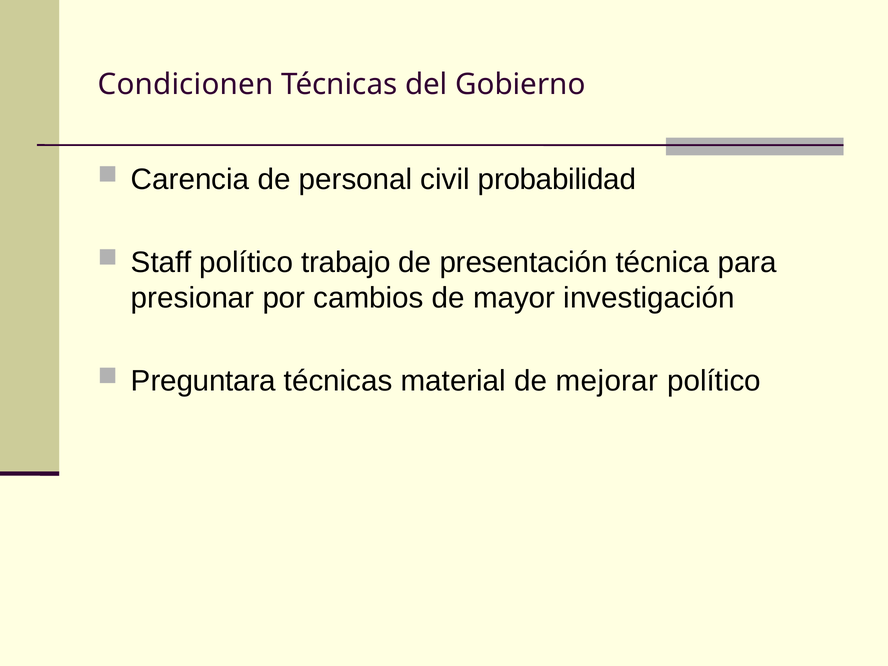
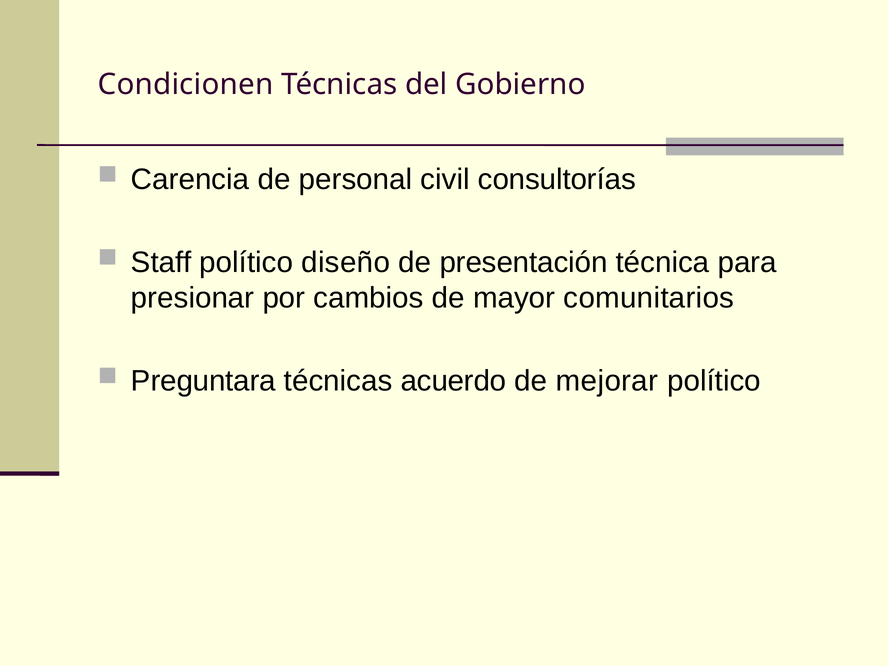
probabilidad: probabilidad -> consultorías
trabajo: trabajo -> diseño
investigación: investigación -> comunitarios
material: material -> acuerdo
